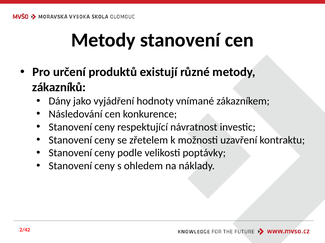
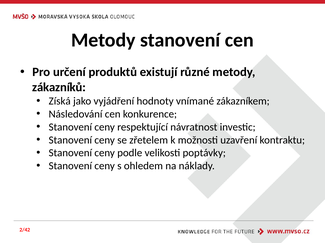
Dány: Dány -> Získá
